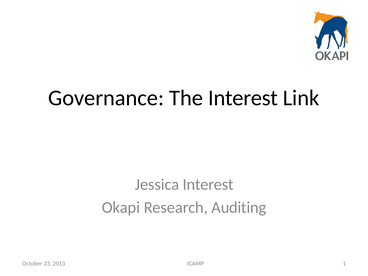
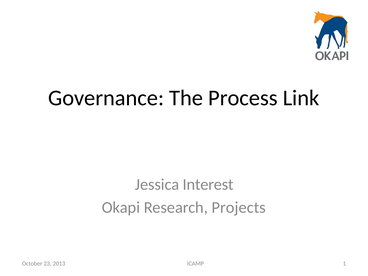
The Interest: Interest -> Process
Auditing: Auditing -> Projects
